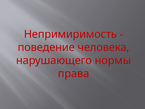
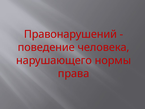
Непримиримость: Непримиримость -> Правонарушений
